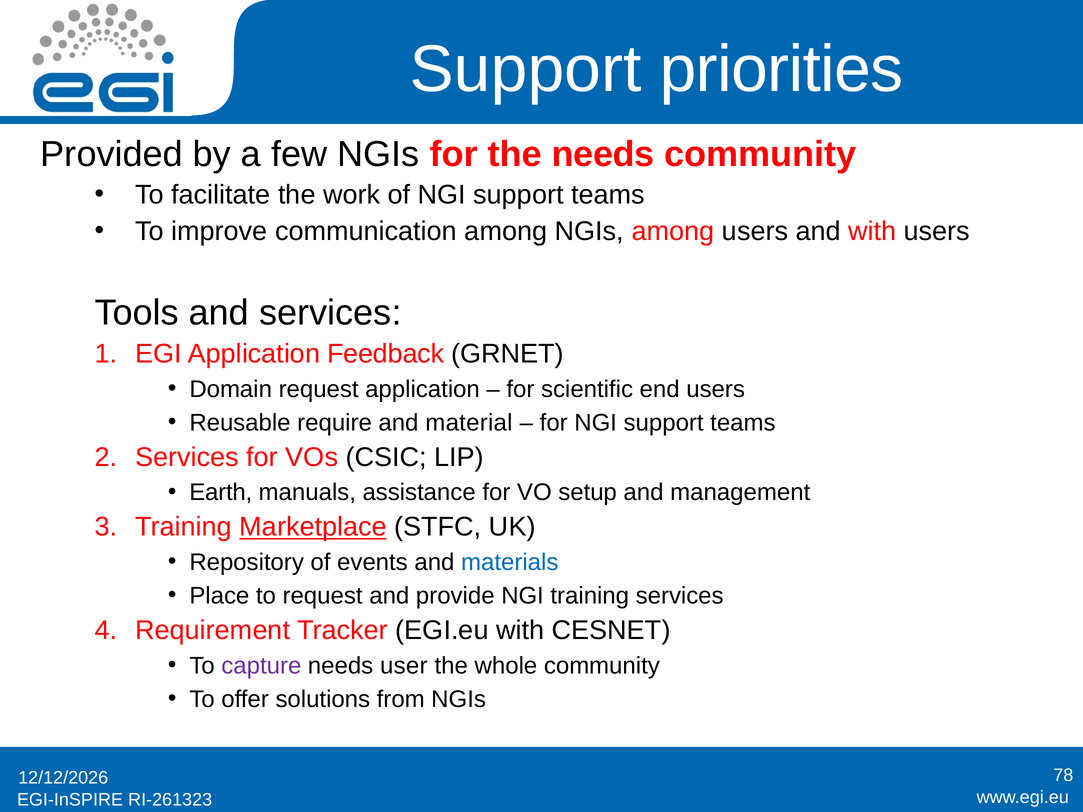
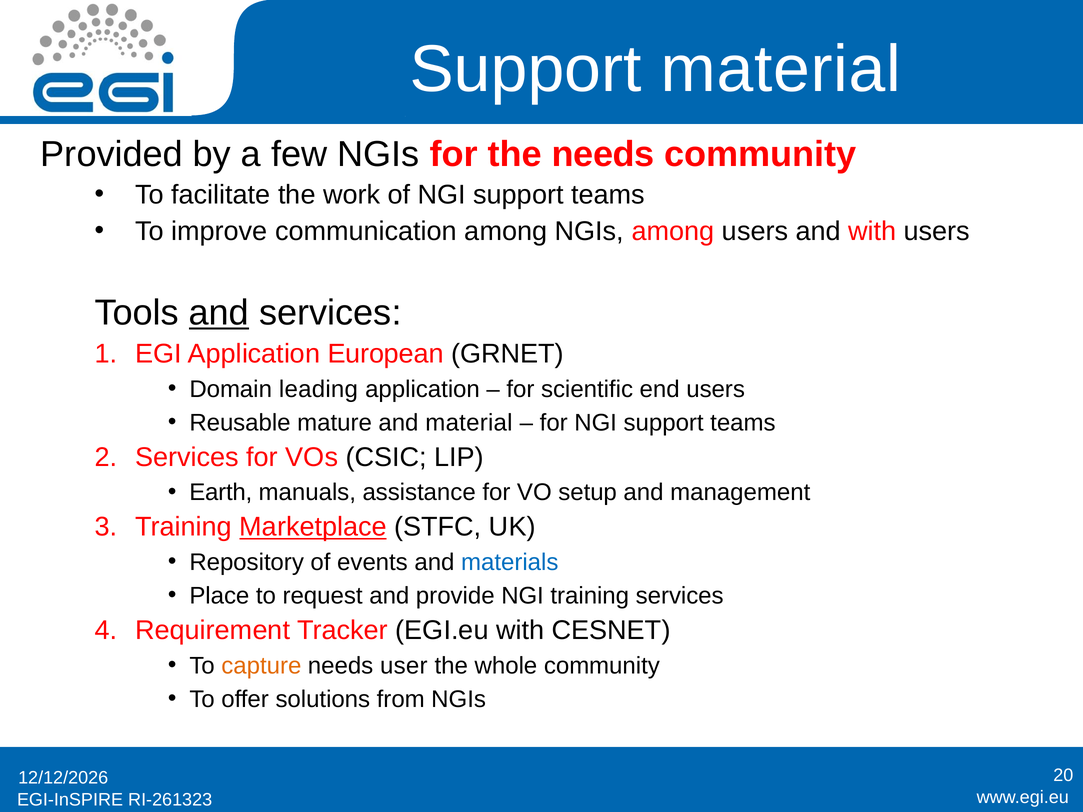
Support priorities: priorities -> material
and at (219, 313) underline: none -> present
Feedback: Feedback -> European
Domain request: request -> leading
require: require -> mature
capture colour: purple -> orange
78: 78 -> 20
